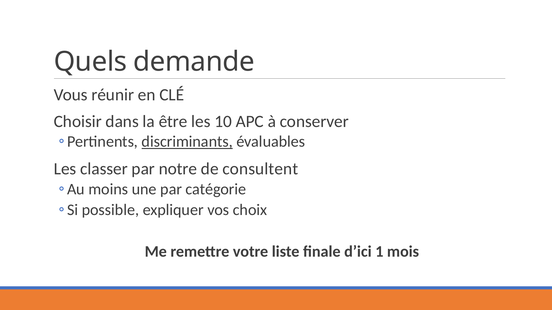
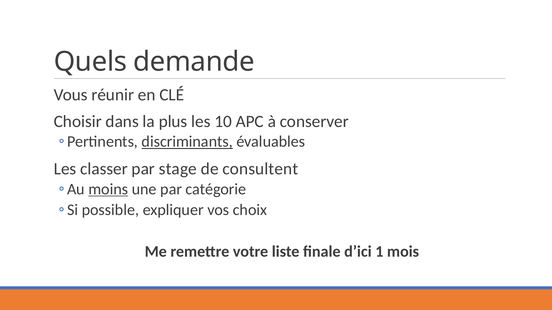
être: être -> plus
notre: notre -> stage
moins underline: none -> present
